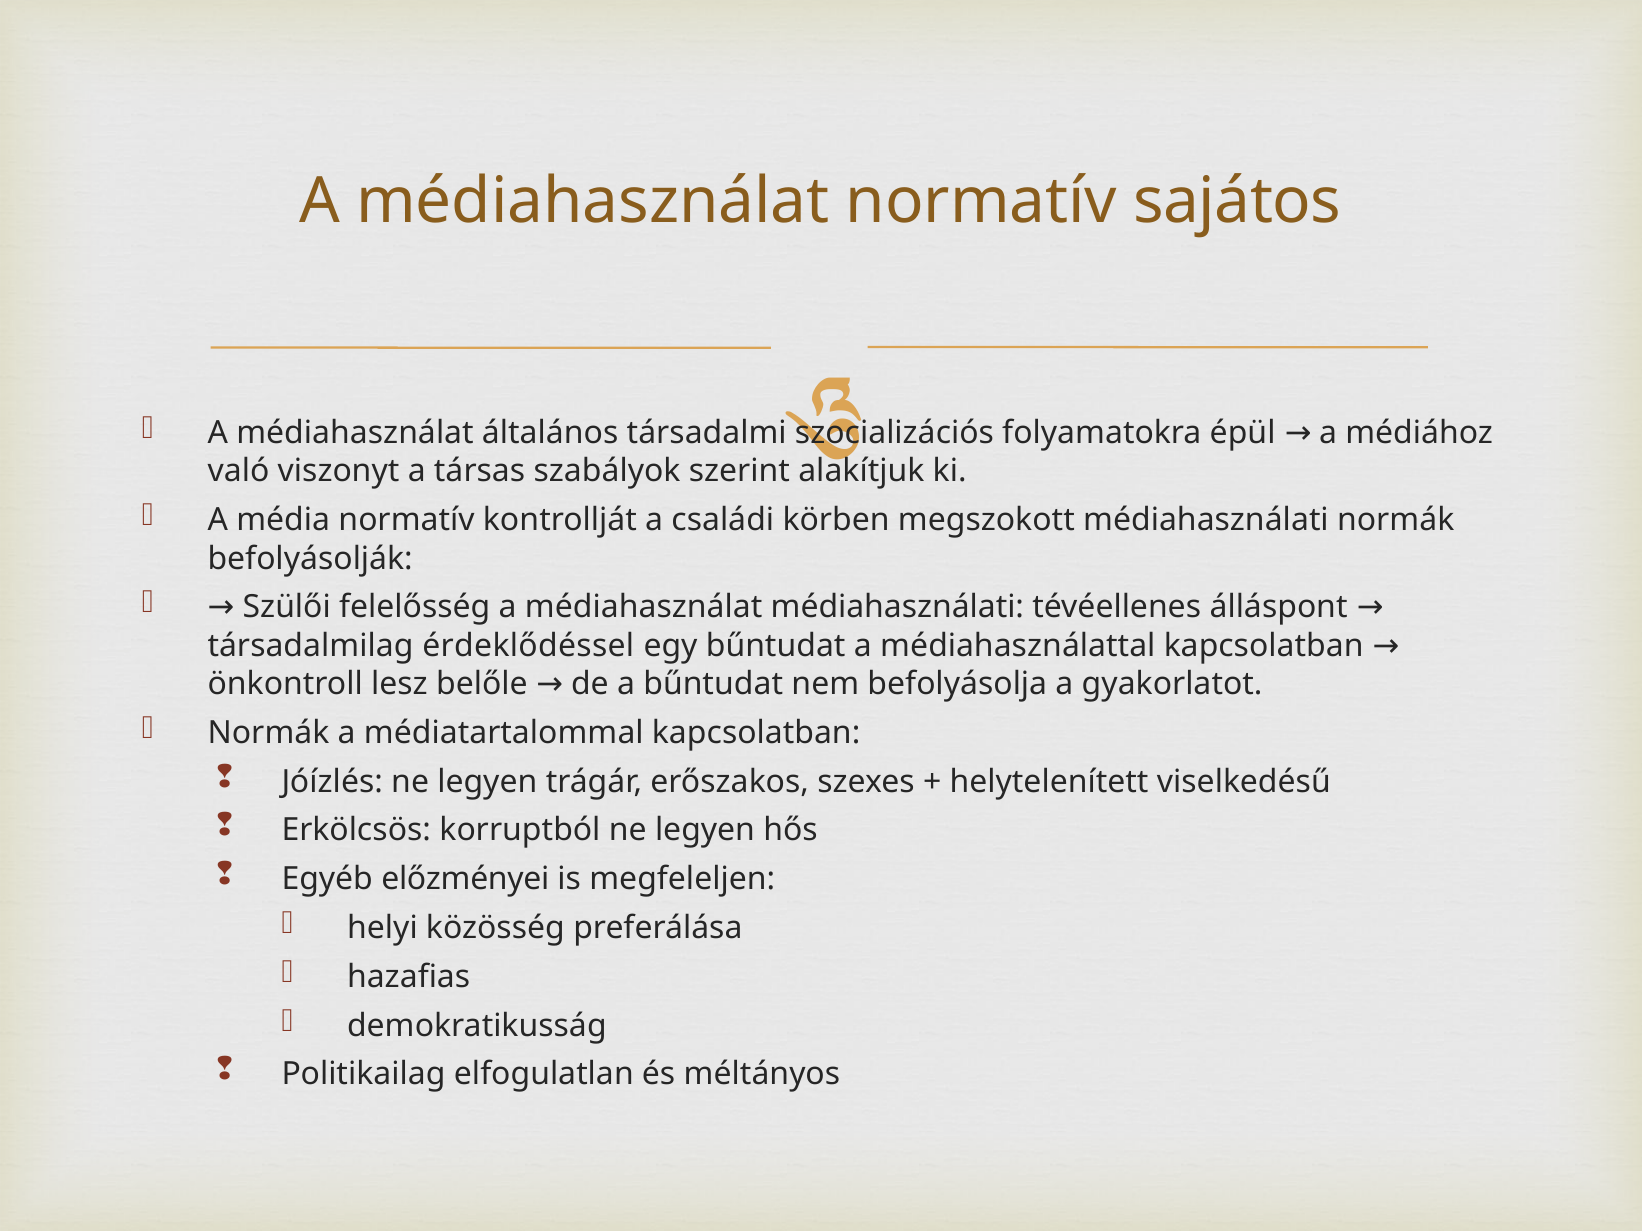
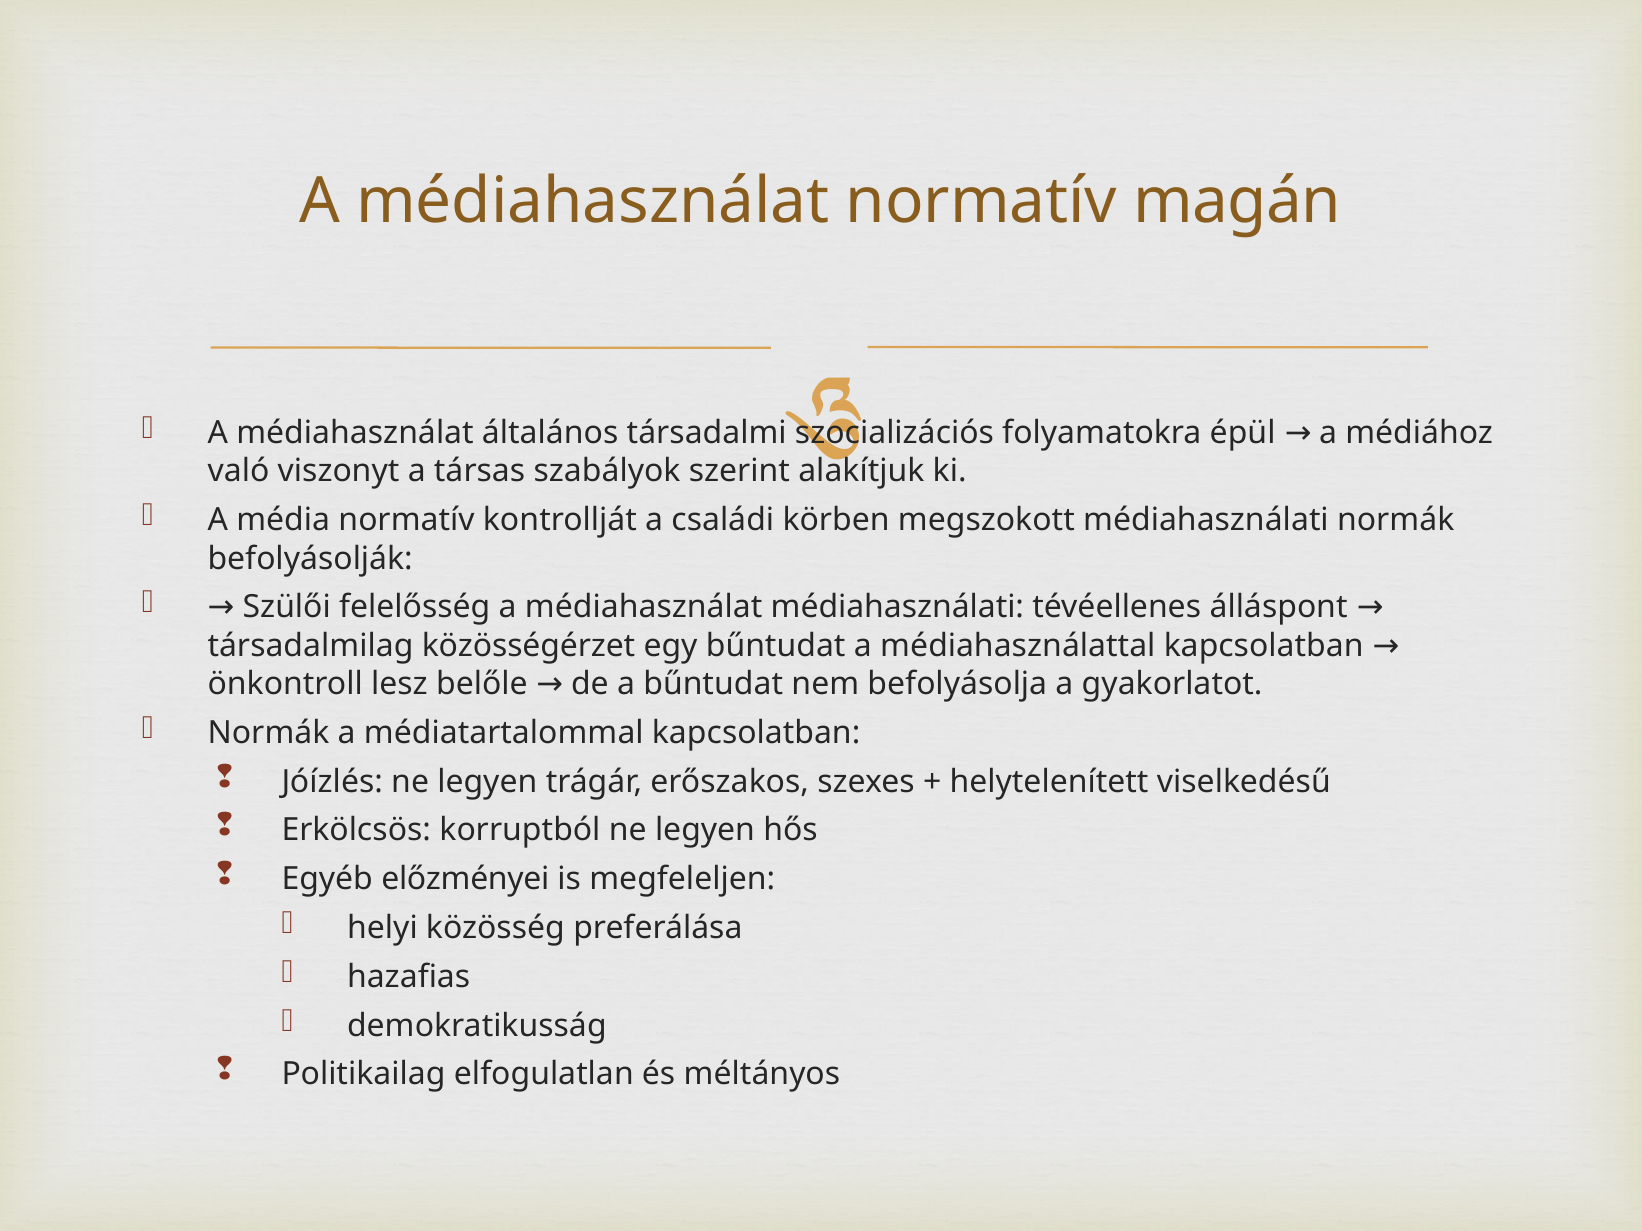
sajátos: sajátos -> magán
érdeklődéssel: érdeklődéssel -> közösségérzet
